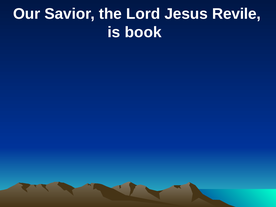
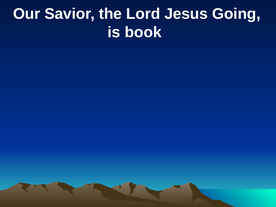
Revile: Revile -> Going
